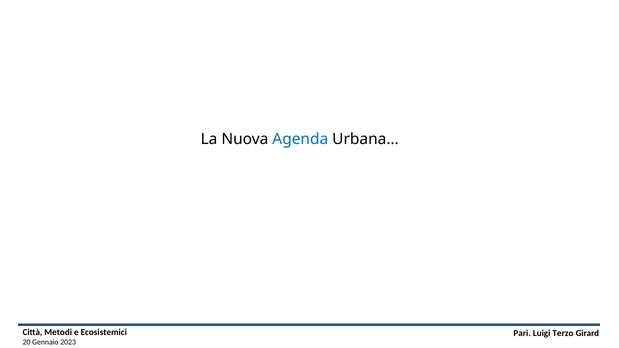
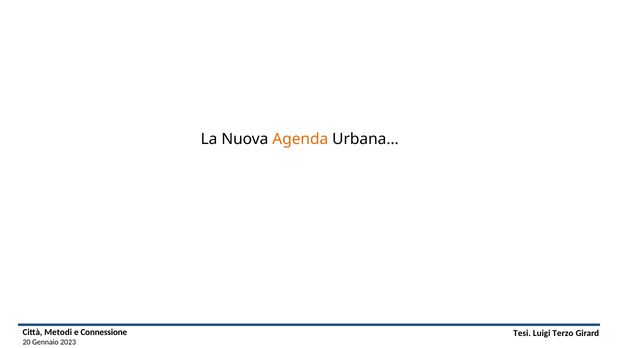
Agenda colour: blue -> orange
Ecosistemici: Ecosistemici -> Connessione
Pari: Pari -> Tesi
